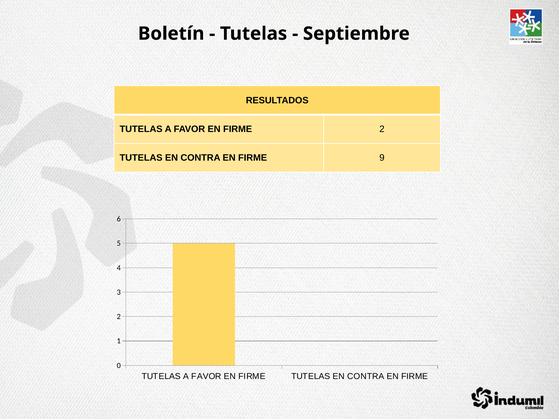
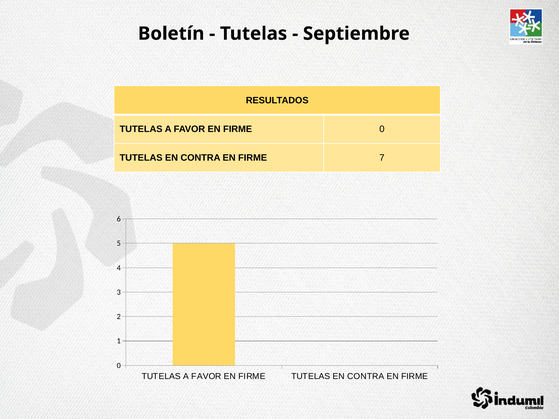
FAVOR EN FIRME 2: 2 -> 0
9: 9 -> 7
